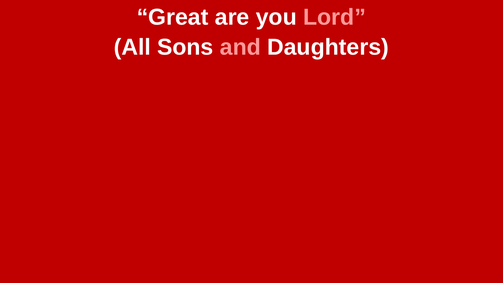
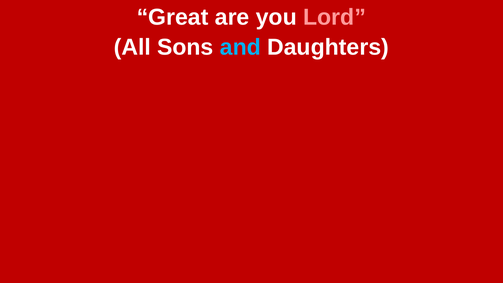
and colour: pink -> light blue
